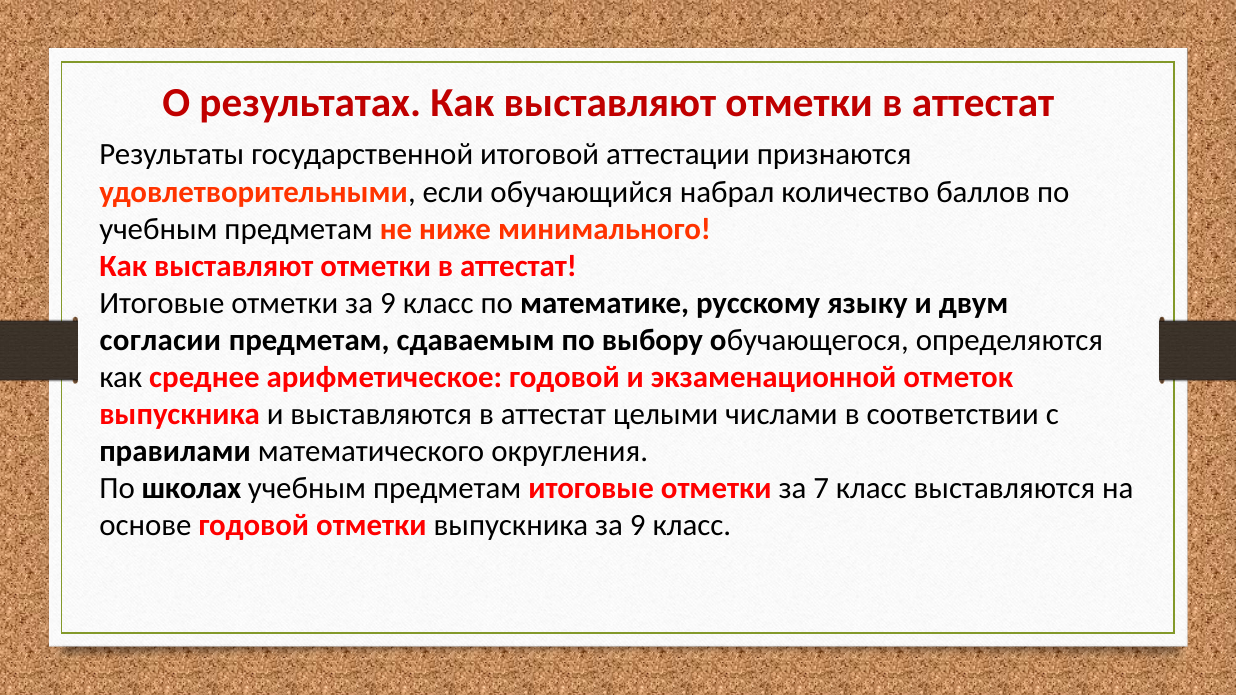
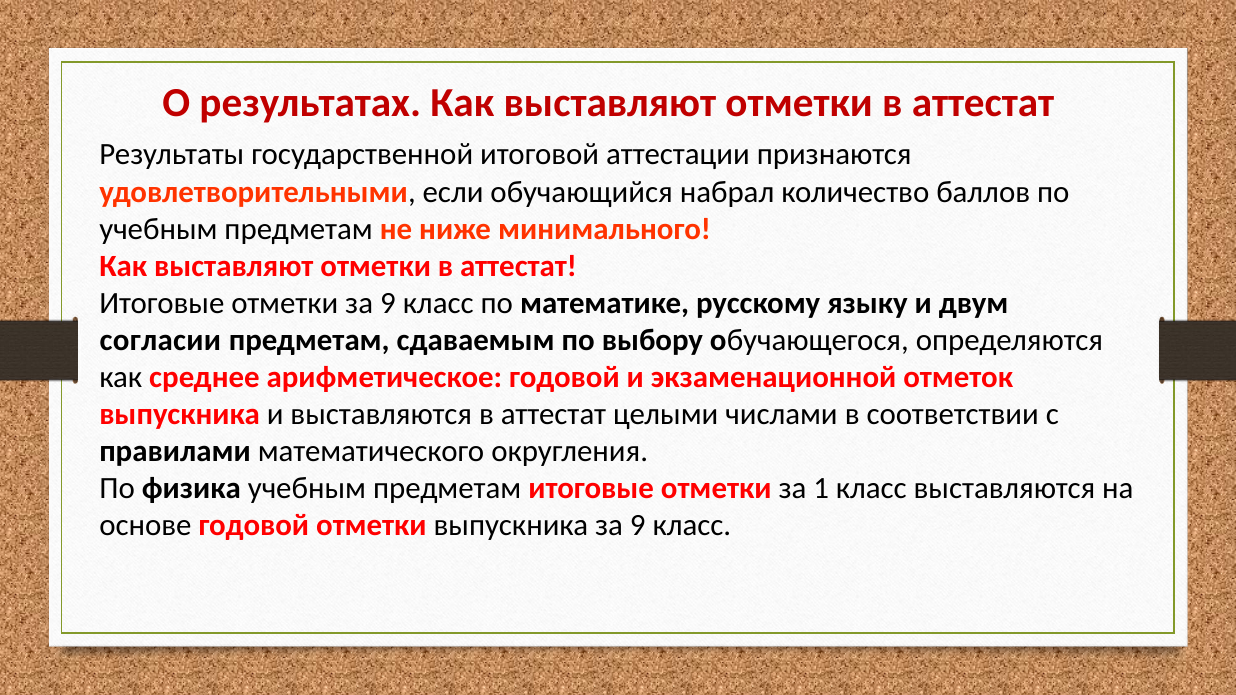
школах: школах -> физика
7: 7 -> 1
